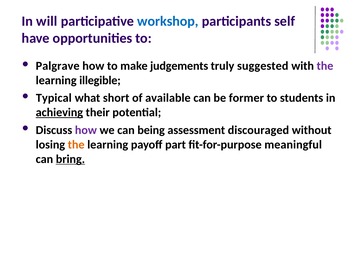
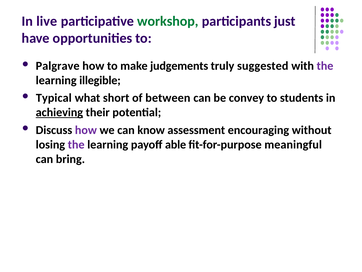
will: will -> live
workshop colour: blue -> green
self: self -> just
available: available -> between
former: former -> convey
being: being -> know
discouraged: discouraged -> encouraging
the at (76, 144) colour: orange -> purple
part: part -> able
bring underline: present -> none
